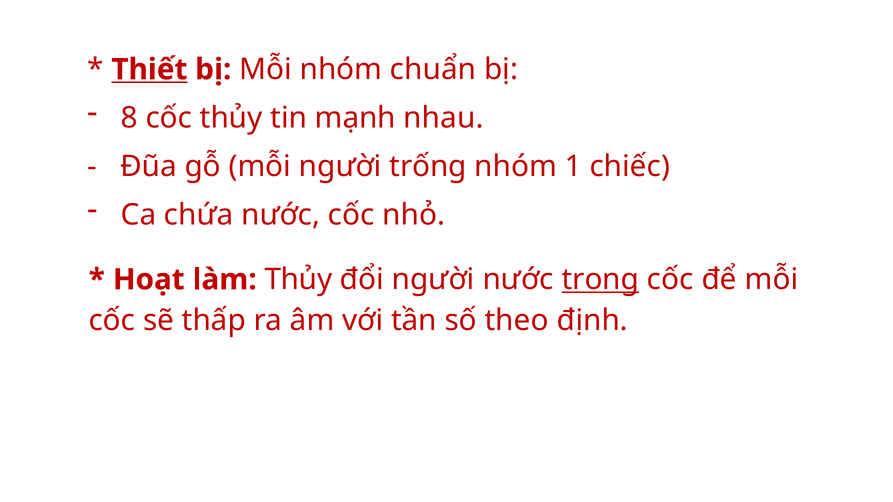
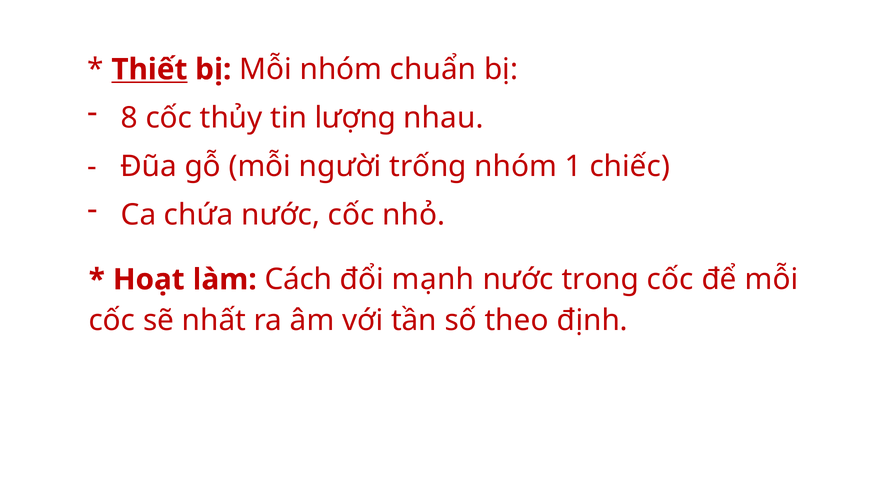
mạnh: mạnh -> lượng
làm Thủy: Thủy -> Cách
đổi người: người -> mạnh
trong underline: present -> none
thấp: thấp -> nhất
